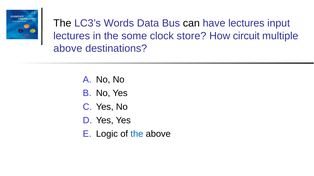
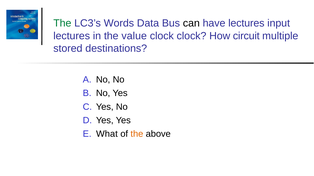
The at (62, 23) colour: black -> green
some: some -> value
clock store: store -> clock
above at (68, 49): above -> stored
Logic: Logic -> What
the at (137, 134) colour: blue -> orange
